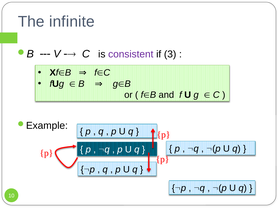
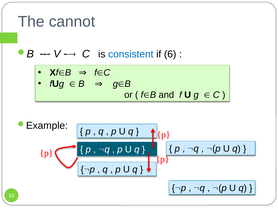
infinite: infinite -> cannot
consistent colour: purple -> blue
3: 3 -> 6
